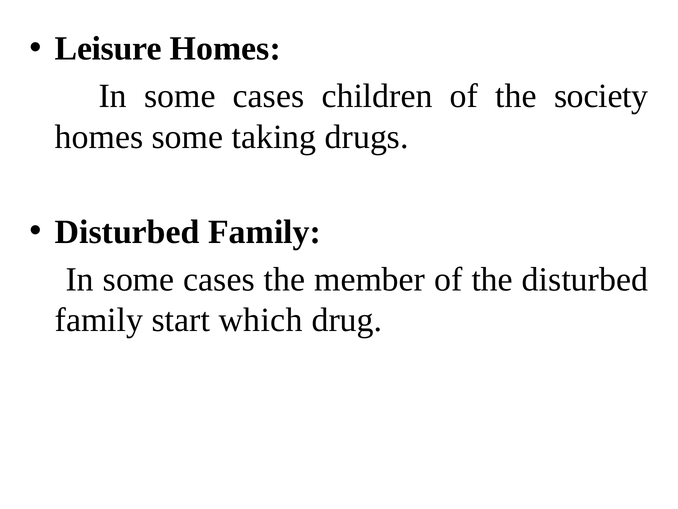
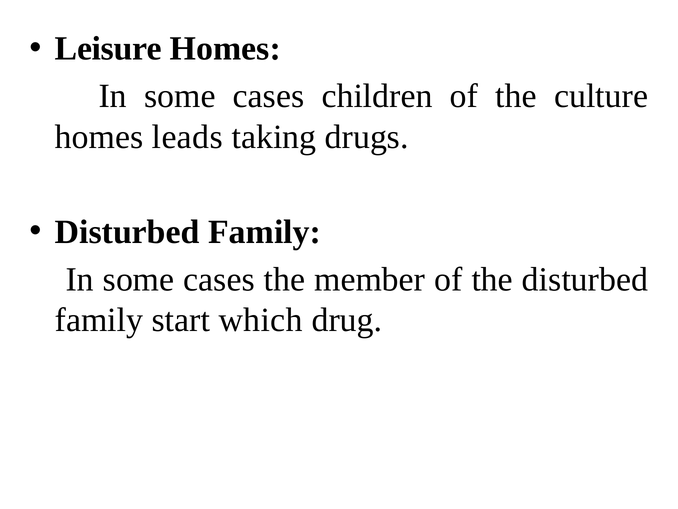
society: society -> culture
homes some: some -> leads
